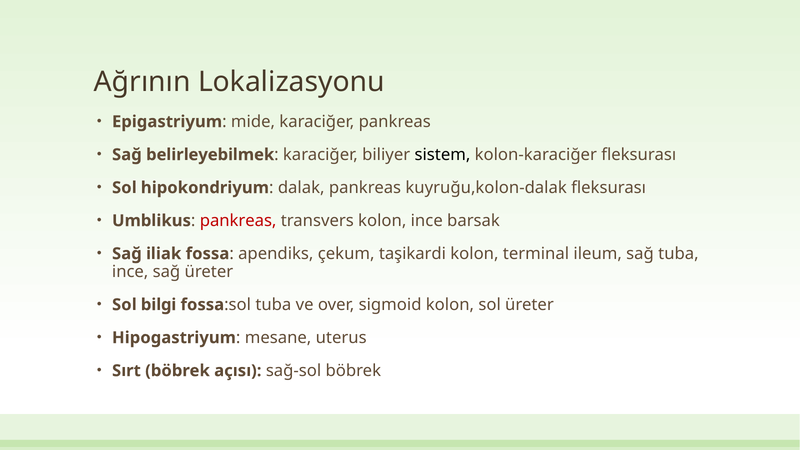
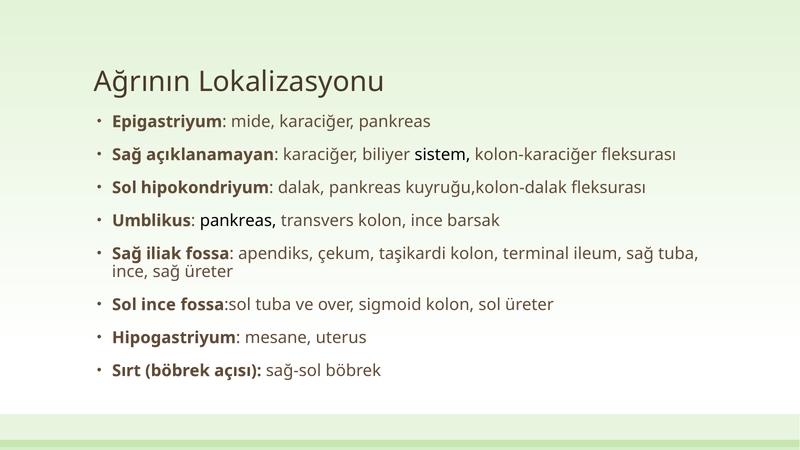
belirleyebilmek: belirleyebilmek -> açıklanamayan
pankreas at (238, 221) colour: red -> black
Sol bilgi: bilgi -> ince
